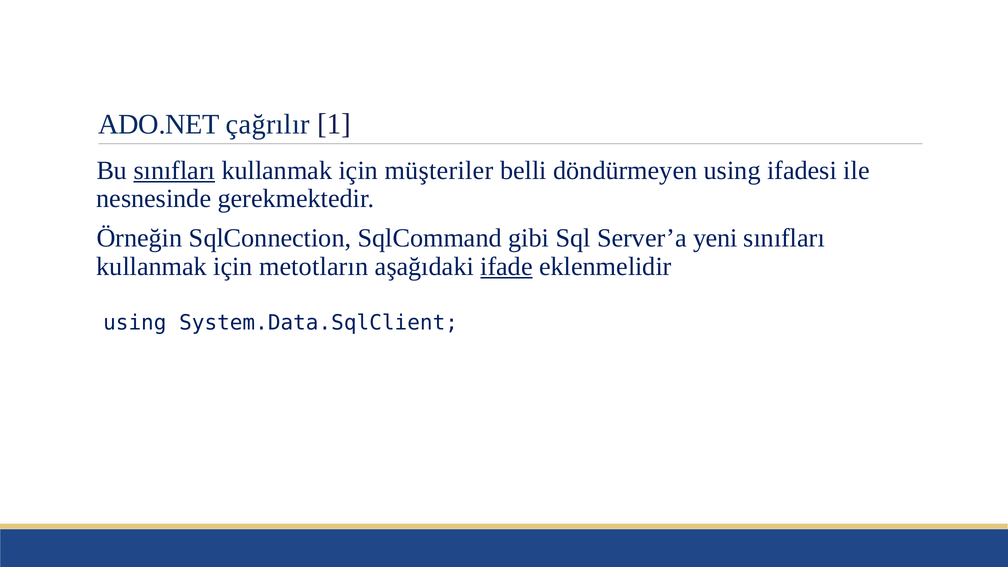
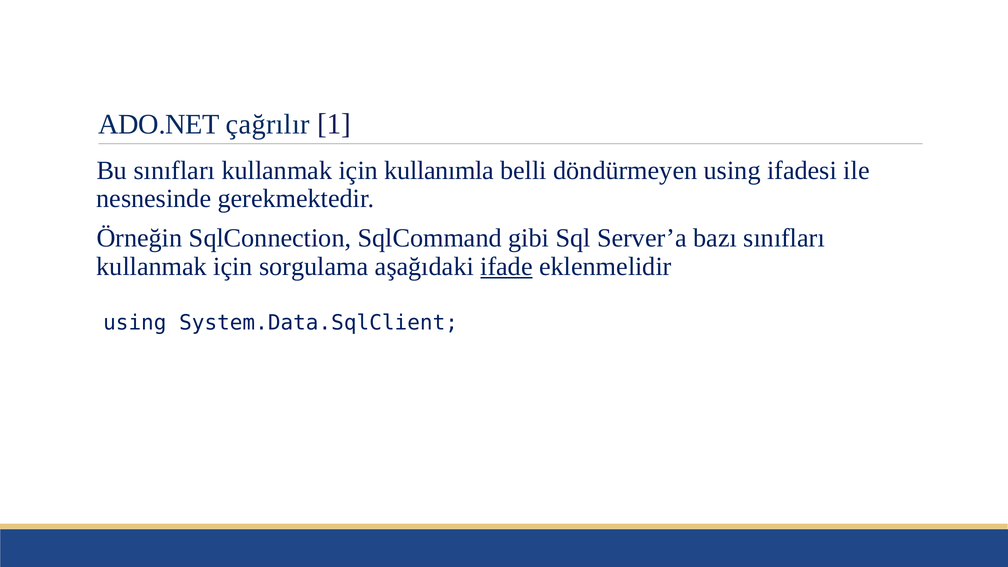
sınıfları at (174, 170) underline: present -> none
müşteriler: müşteriler -> kullanımla
yeni: yeni -> bazı
metotların: metotların -> sorgulama
